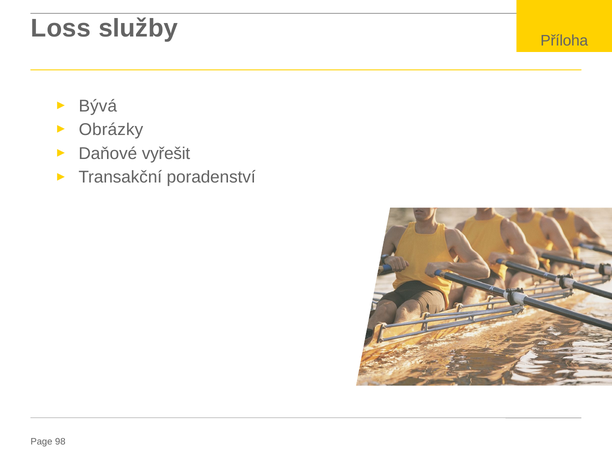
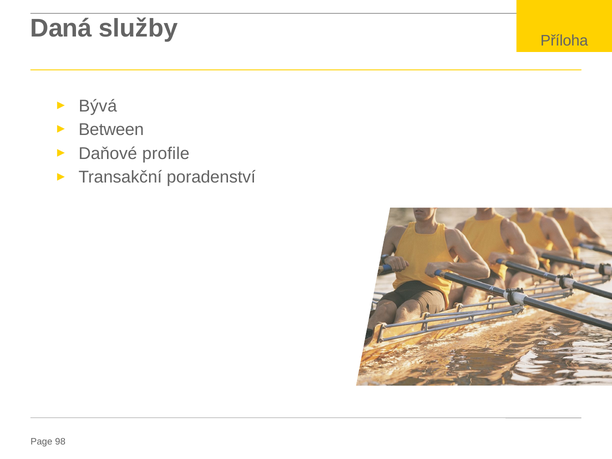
Loss: Loss -> Daná
Obrázky: Obrázky -> Between
vyřešit: vyřešit -> profile
